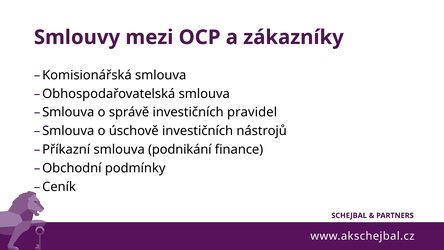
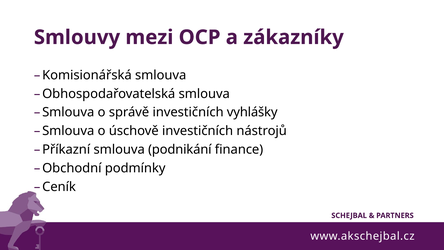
pravidel: pravidel -> vyhlášky
